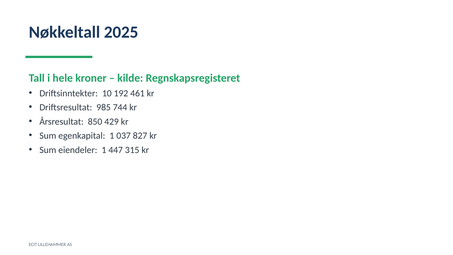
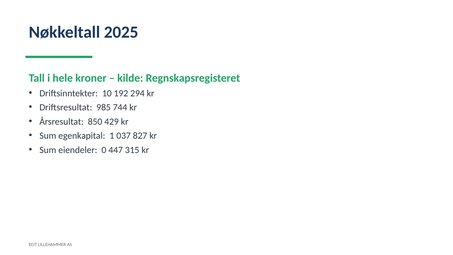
461: 461 -> 294
eiendeler 1: 1 -> 0
